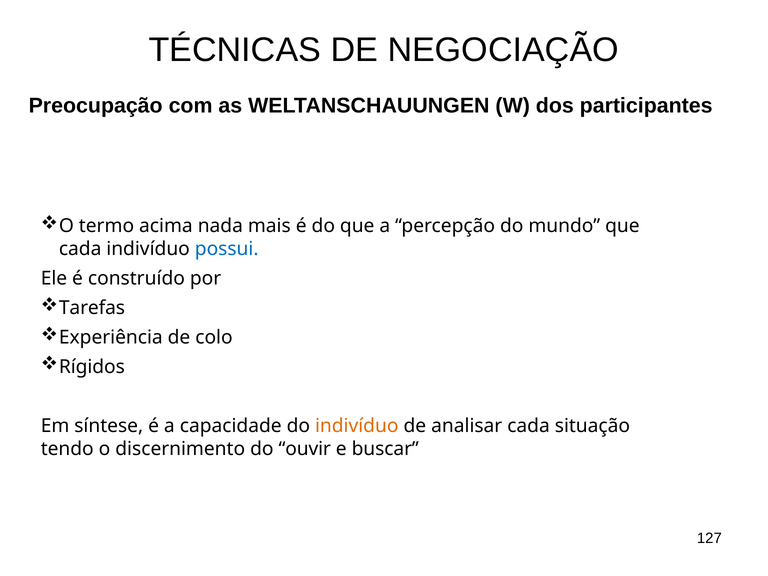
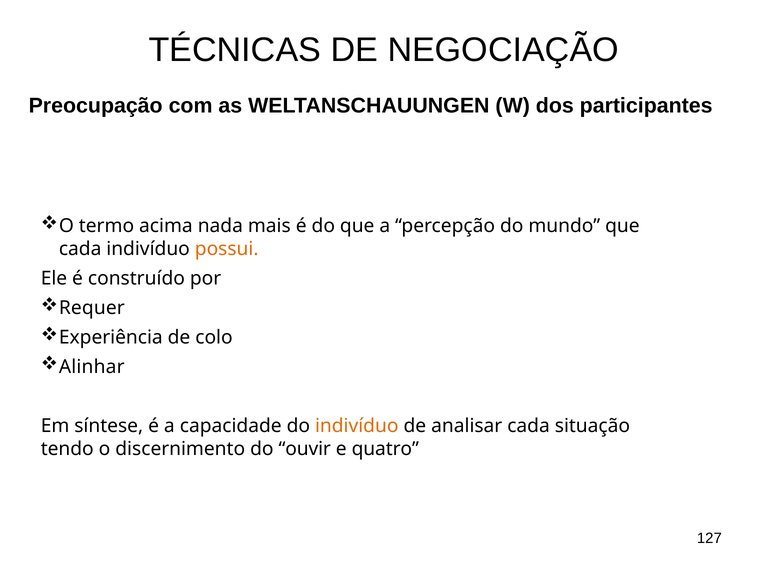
possui colour: blue -> orange
Tarefas: Tarefas -> Requer
Rígidos: Rígidos -> Alinhar
buscar: buscar -> quatro
